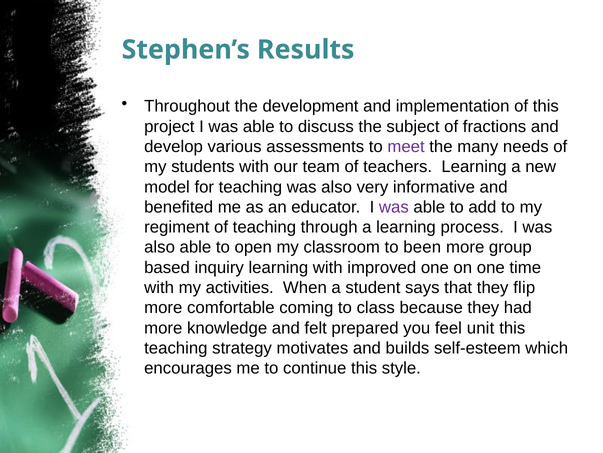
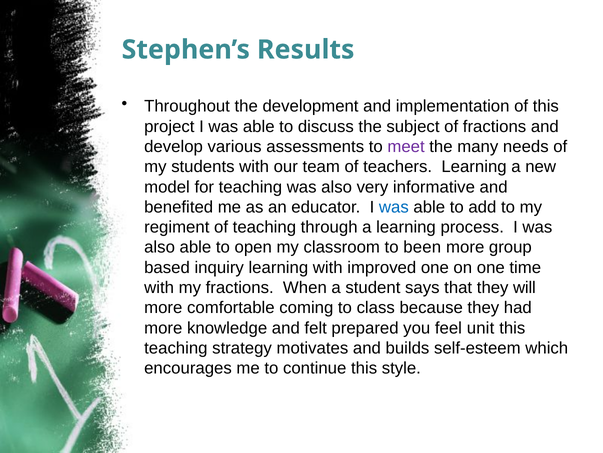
was at (394, 207) colour: purple -> blue
my activities: activities -> fractions
flip: flip -> will
